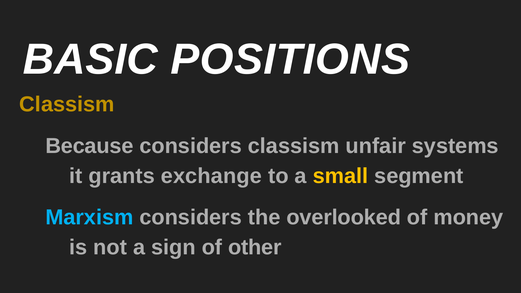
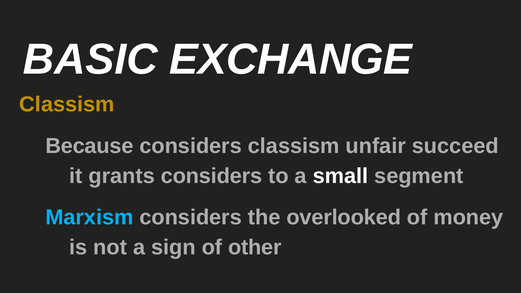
POSITIONS: POSITIONS -> EXCHANGE
systems: systems -> succeed
grants exchange: exchange -> considers
small colour: yellow -> white
